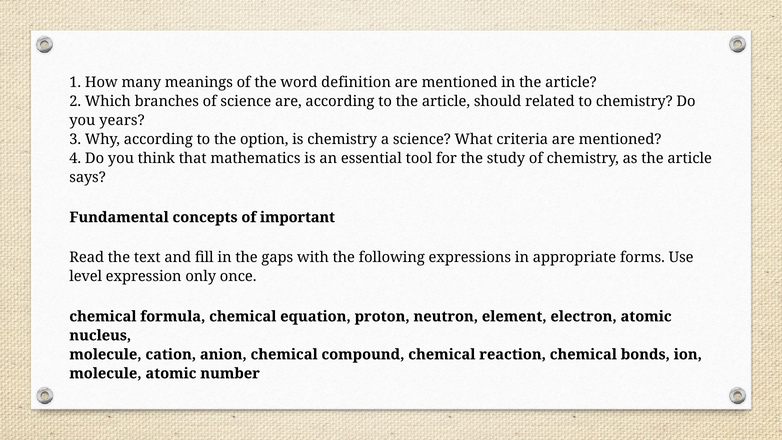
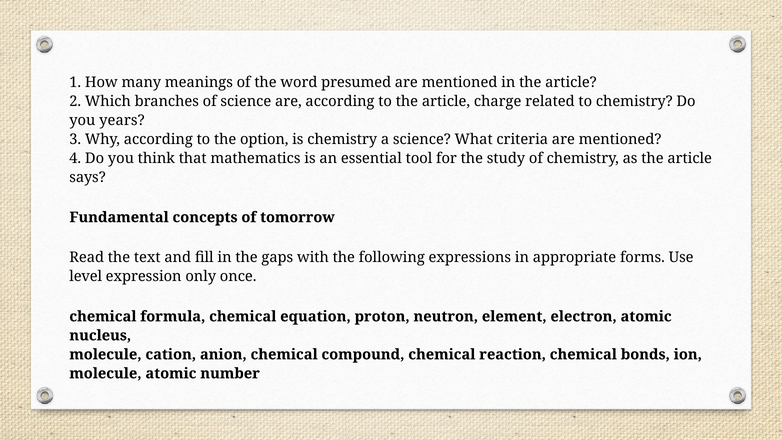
definition: definition -> presumed
should: should -> charge
important: important -> tomorrow
